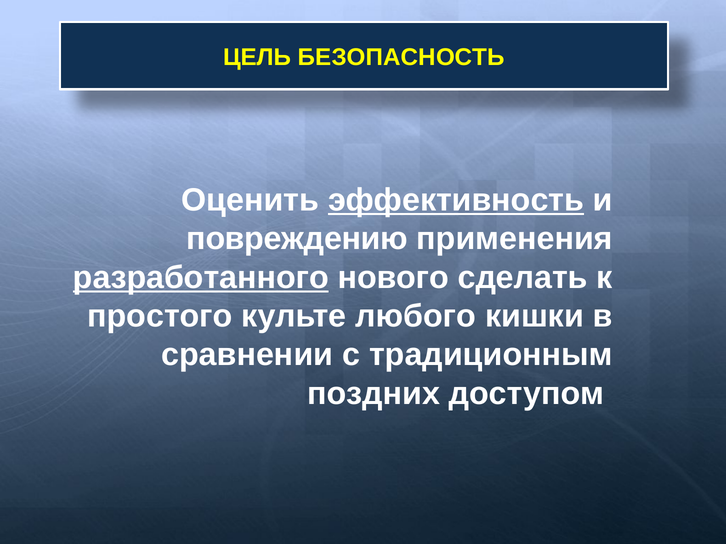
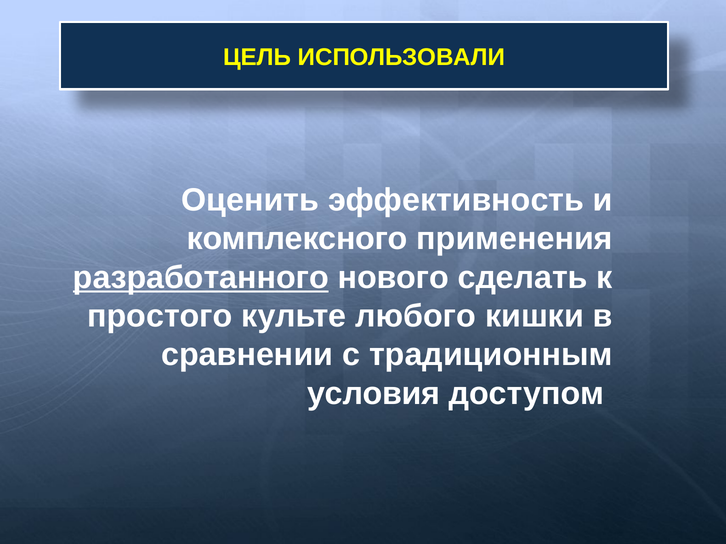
БЕЗОПАСНОСТЬ: БЕЗОПАСНОСТЬ -> ИСПОЛЬЗОВАЛИ
эффективность underline: present -> none
повреждению: повреждению -> комплексного
поздних: поздних -> условия
